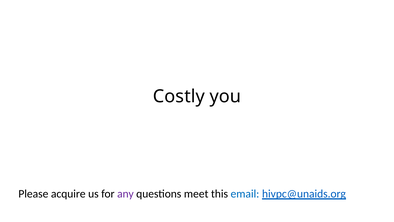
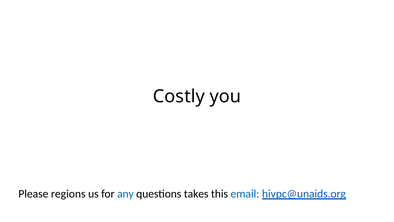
acquire: acquire -> regions
any colour: purple -> blue
meet: meet -> takes
